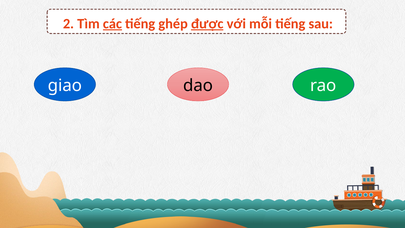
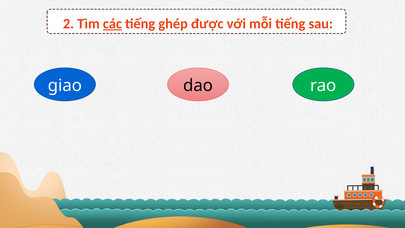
được underline: present -> none
